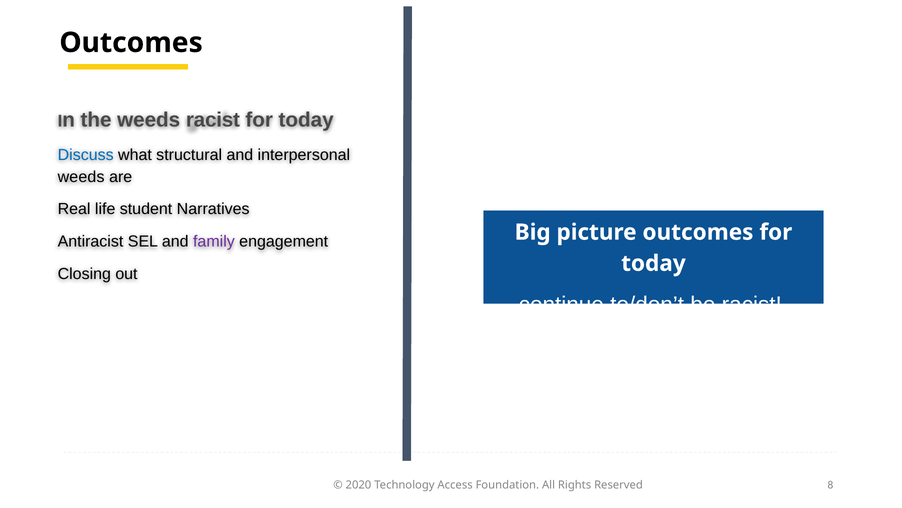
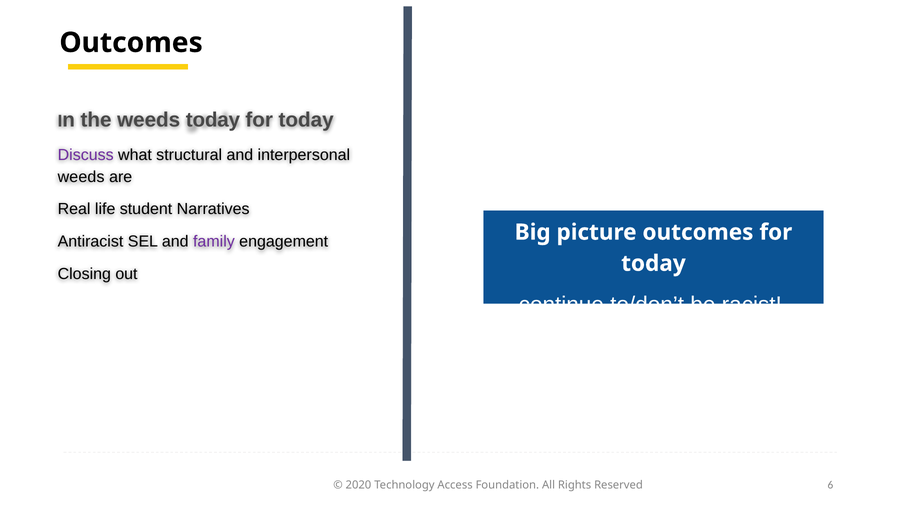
weeds racist: racist -> today
Discuss colour: blue -> purple
8: 8 -> 6
